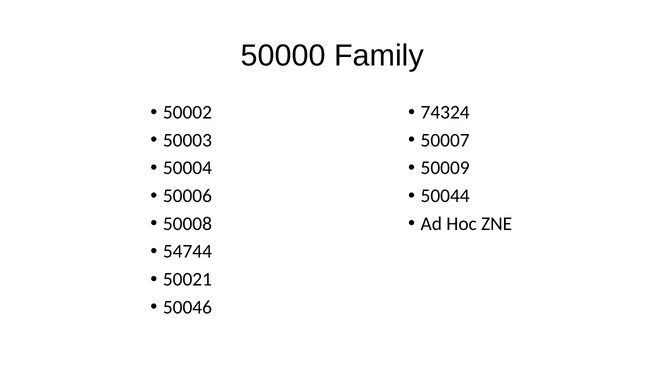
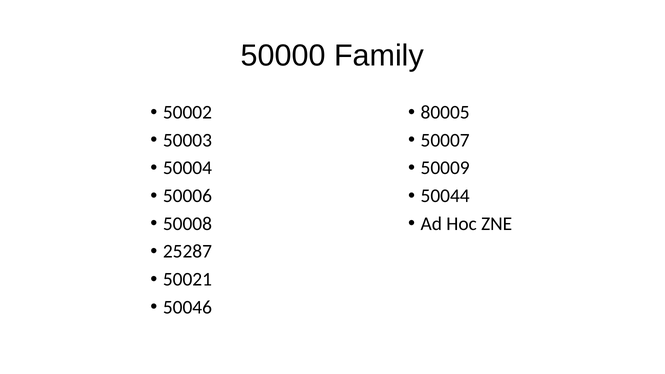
74324: 74324 -> 80005
54744: 54744 -> 25287
